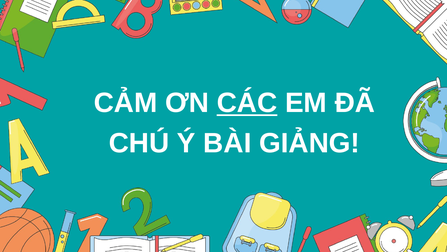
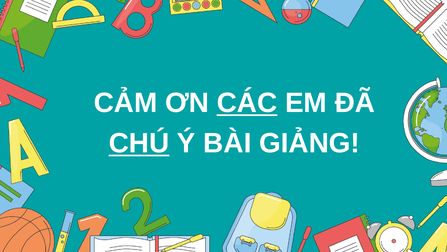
CHÚ underline: none -> present
